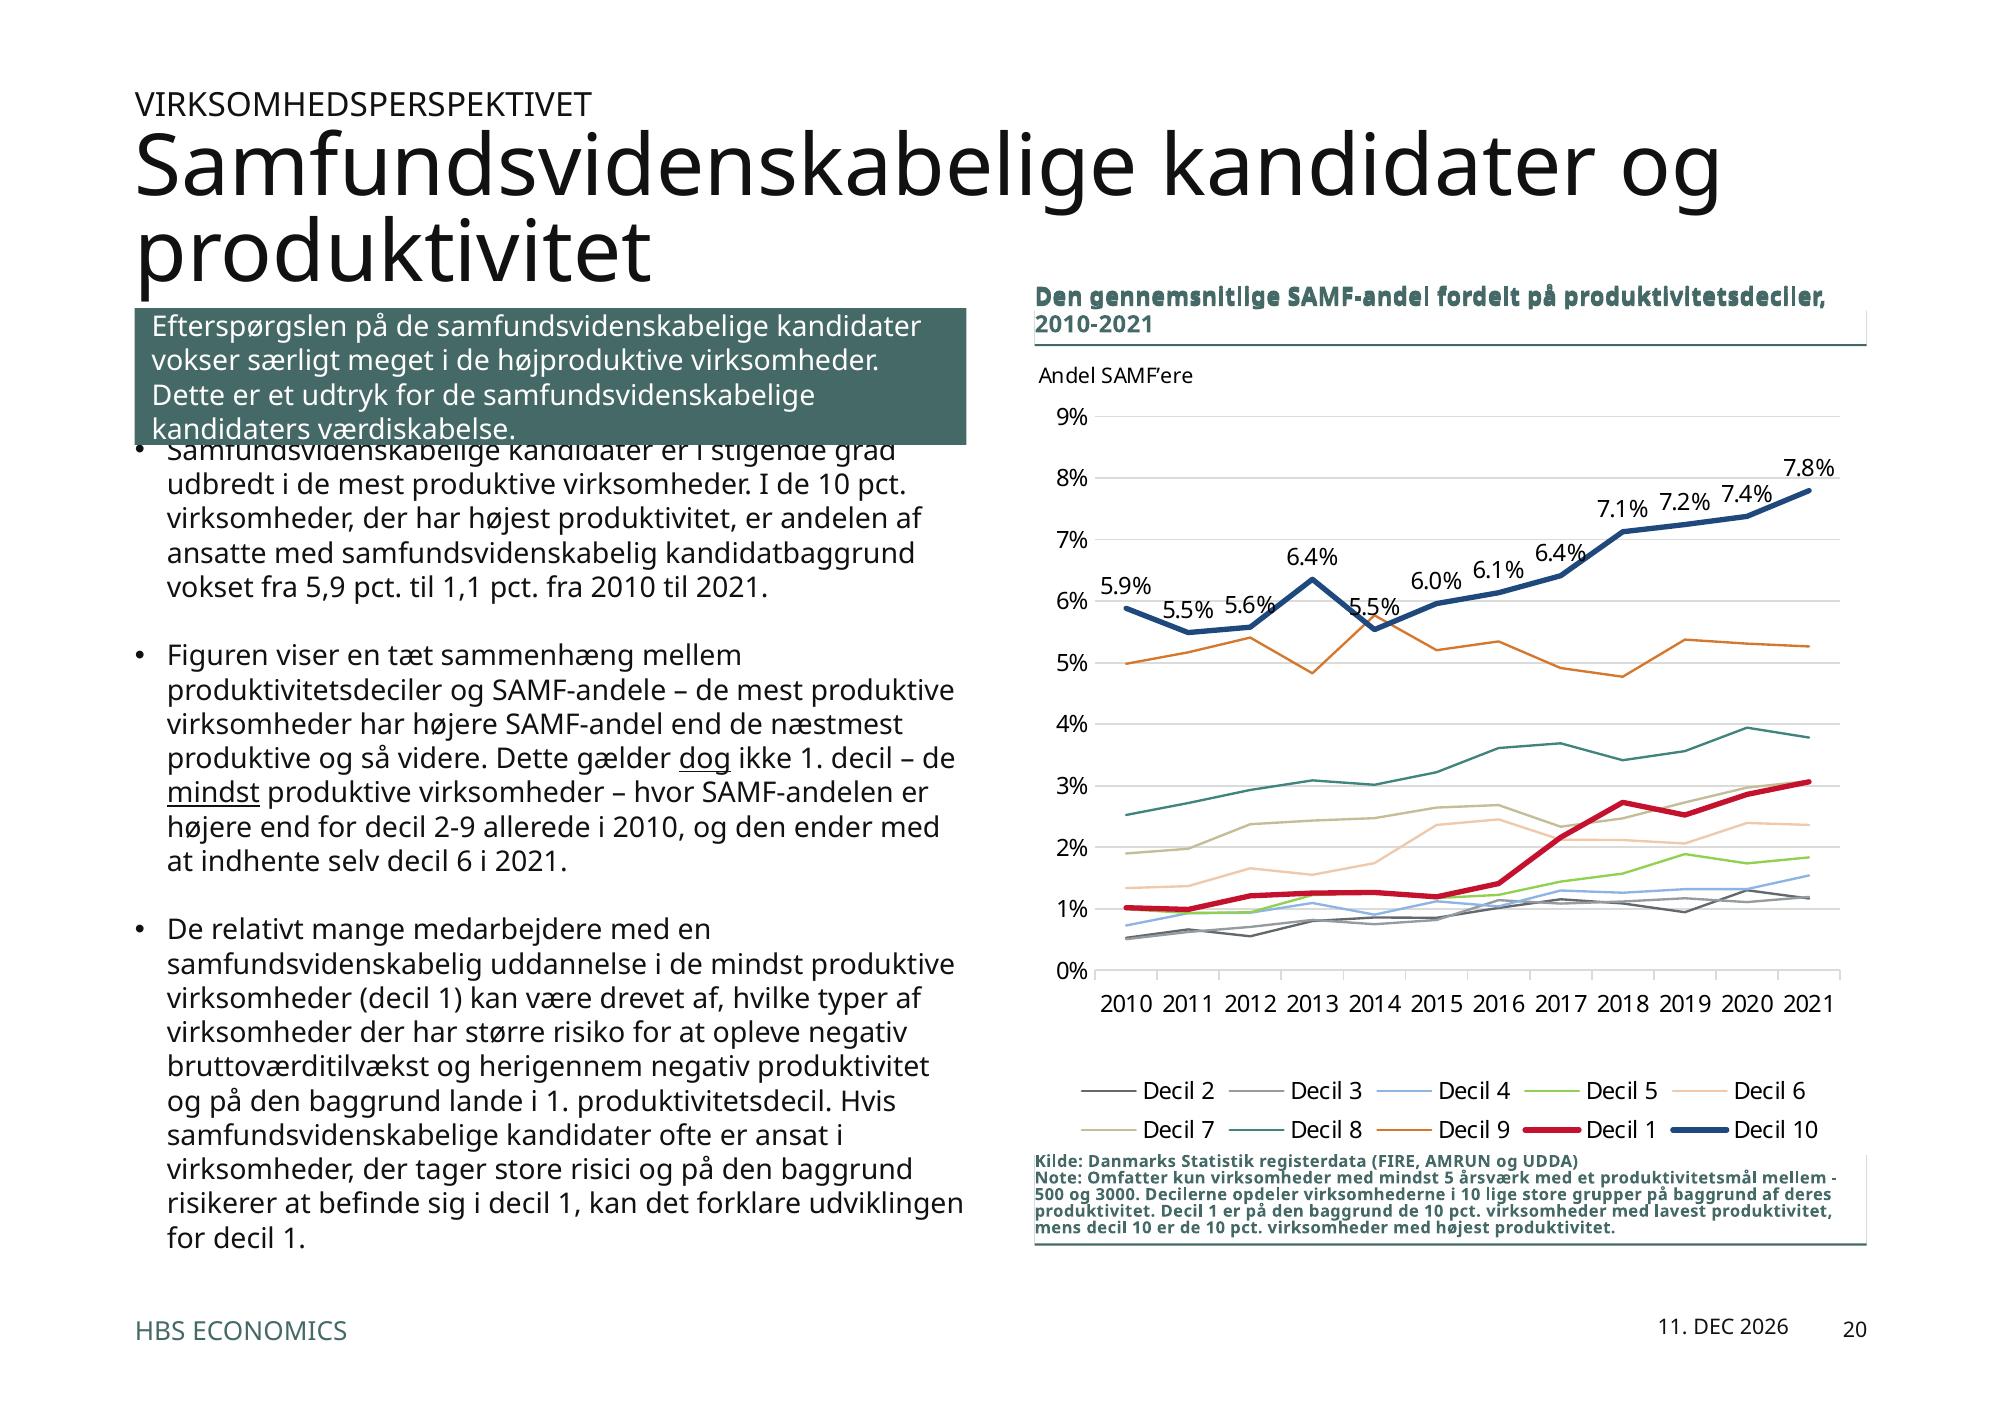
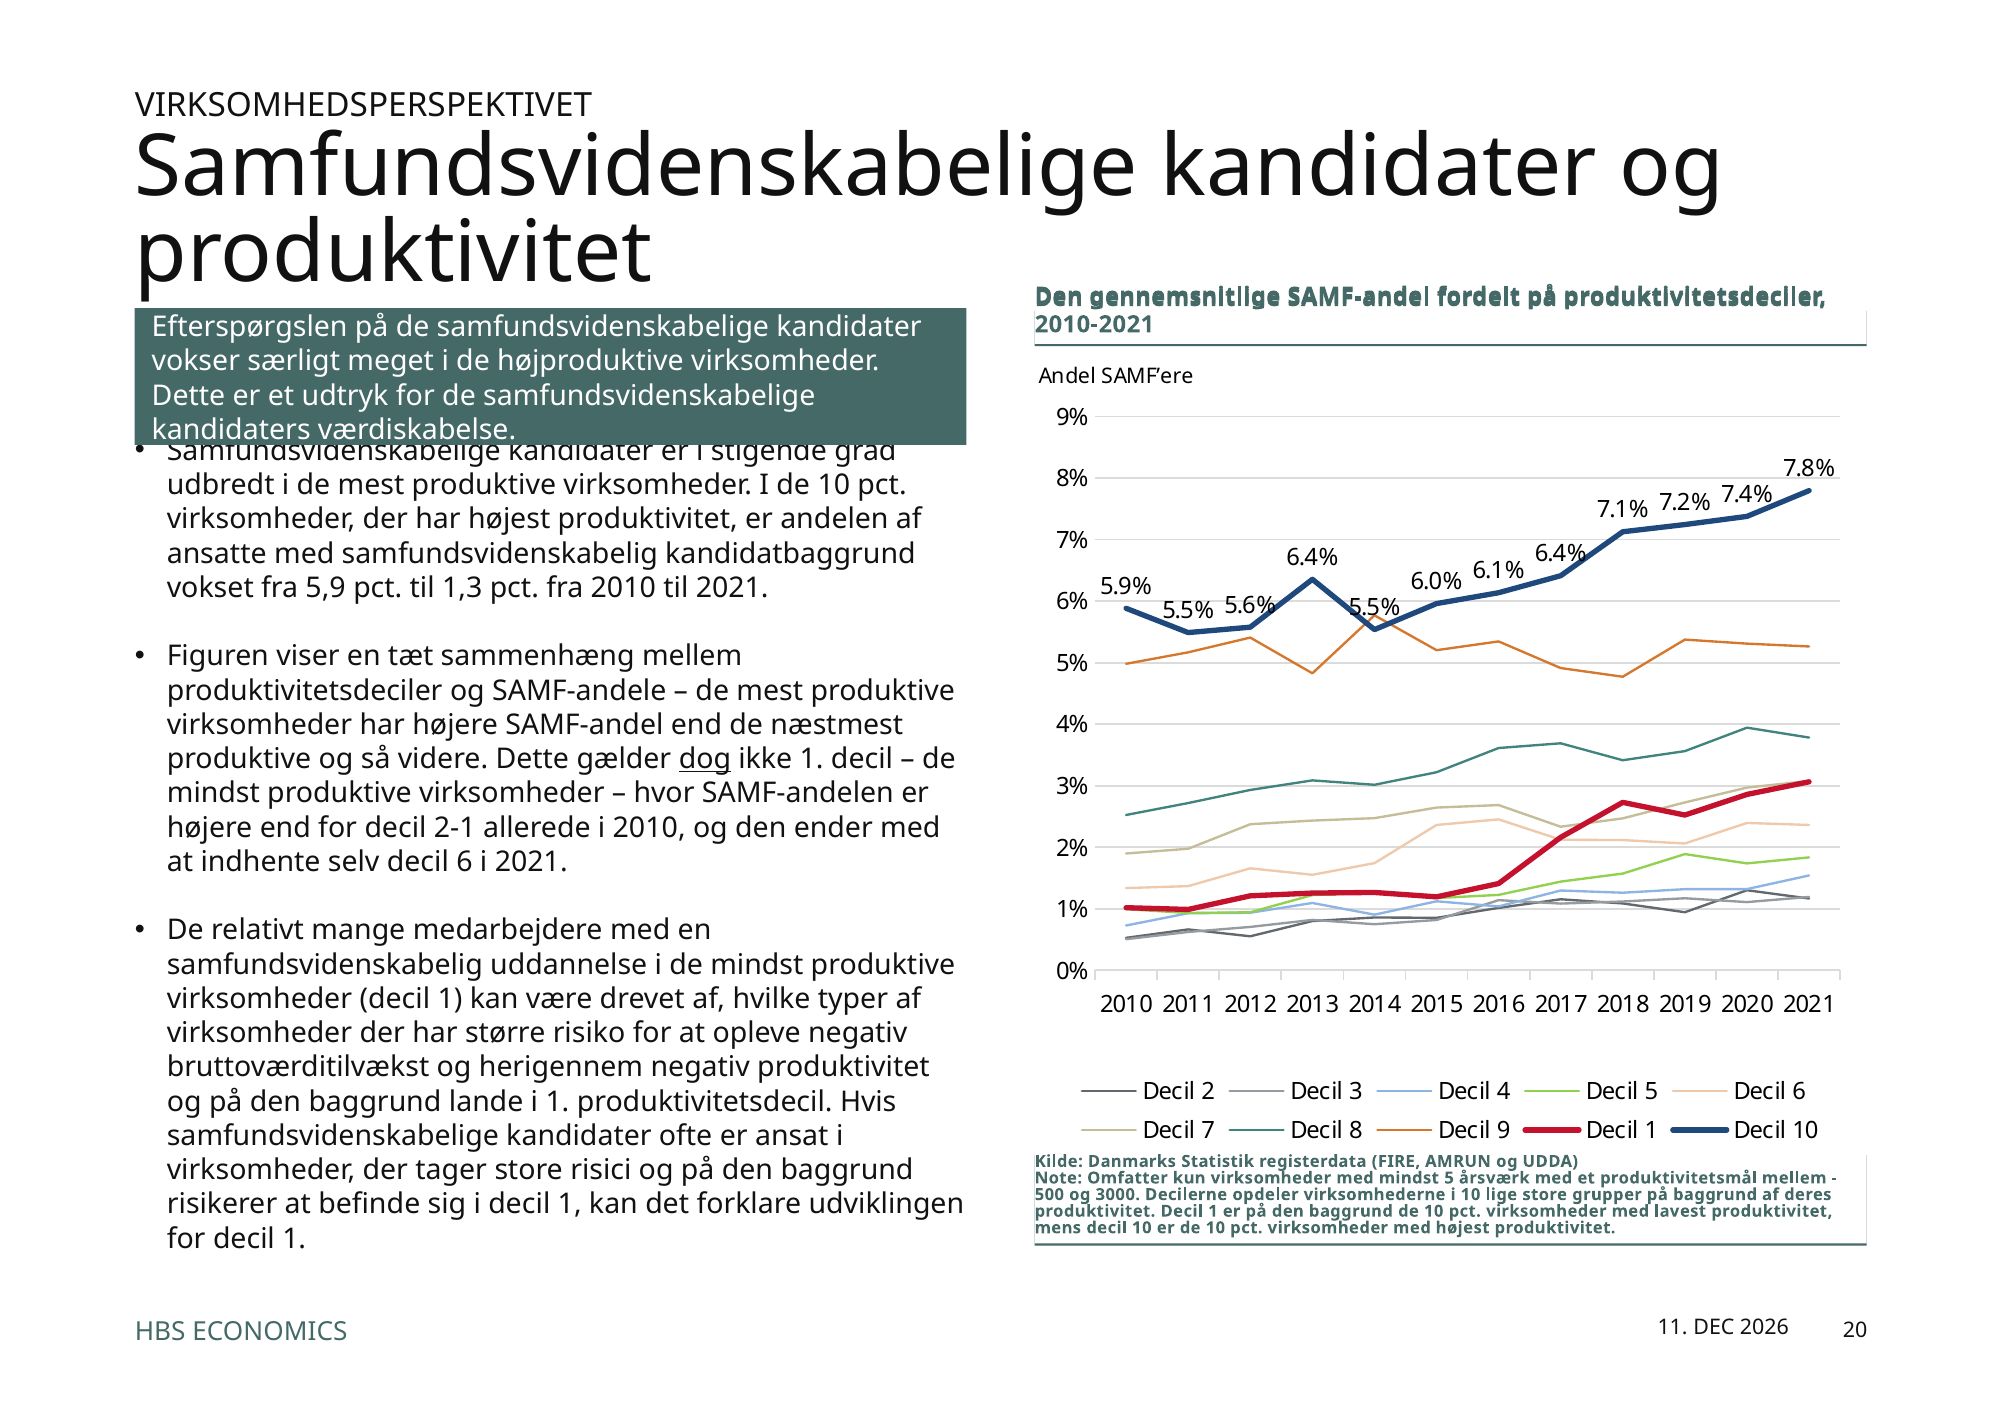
1,1: 1,1 -> 1,3
mindst at (213, 793) underline: present -> none
2-9: 2-9 -> 2-1
